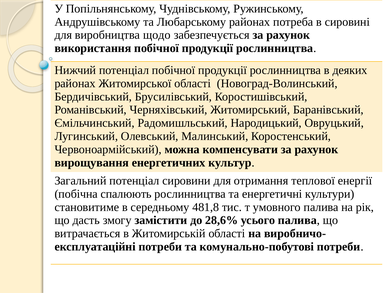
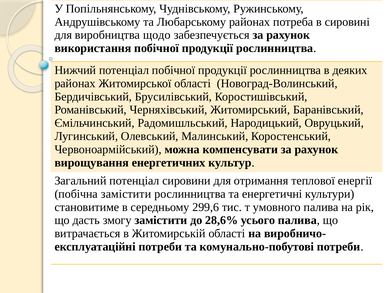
побічна спалюють: спалюють -> замістити
481,8: 481,8 -> 299,6
